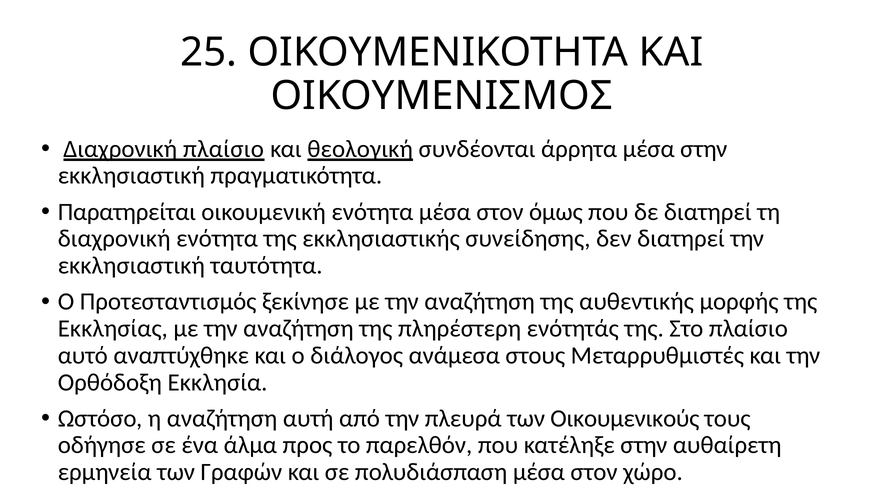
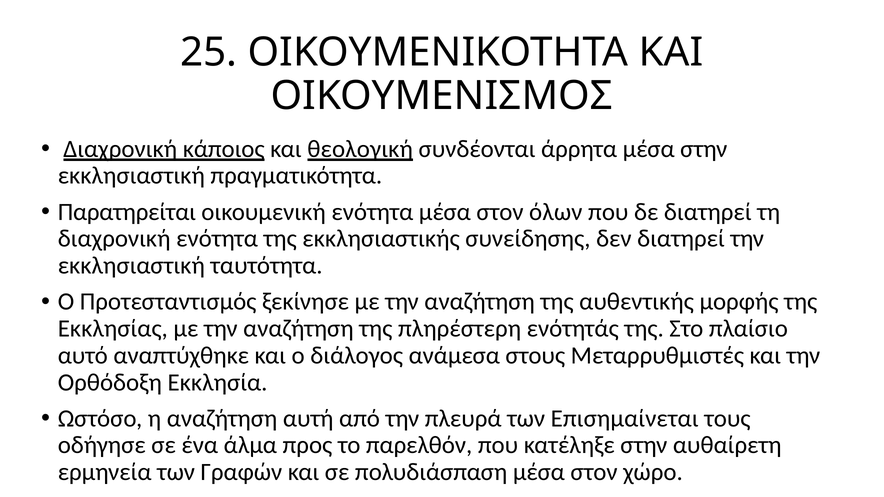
Διαχρονική πλαίσιο: πλαίσιο -> κάποιος
όμως: όμως -> όλων
Οικουμενικούς: Οικουμενικούς -> Επισημαίνεται
